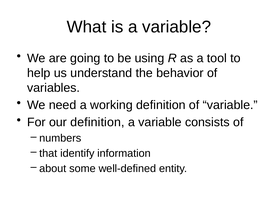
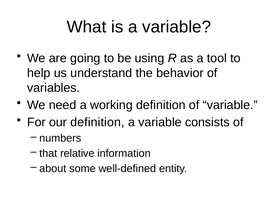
identify: identify -> relative
